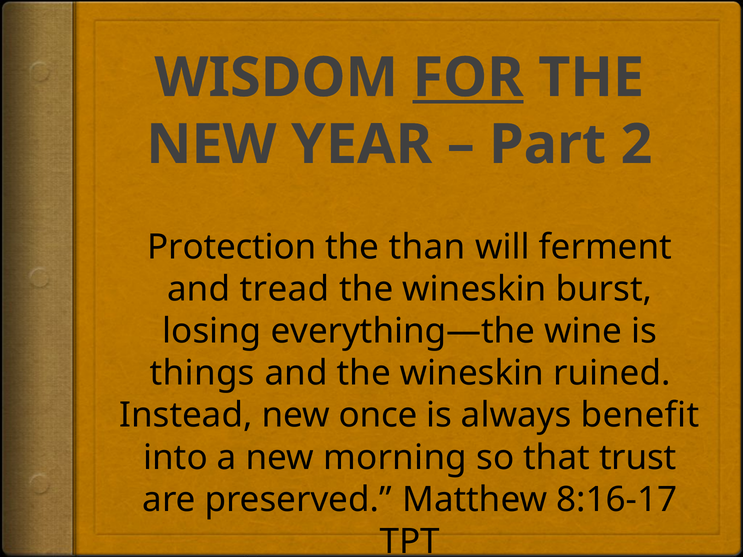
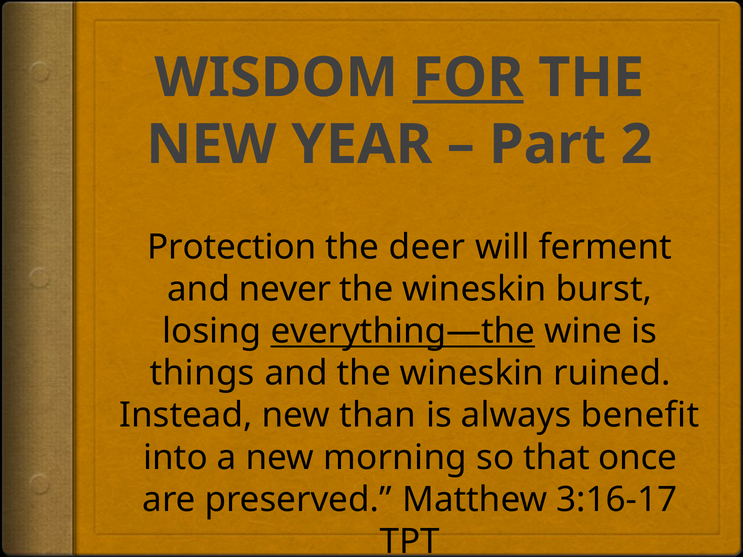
than: than -> deer
tread: tread -> never
everything—the underline: none -> present
once: once -> than
trust: trust -> once
8:16-17: 8:16-17 -> 3:16-17
